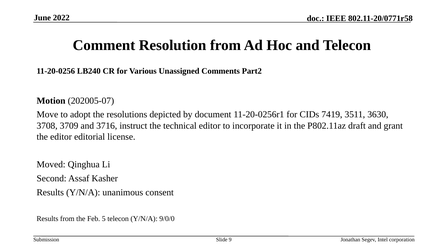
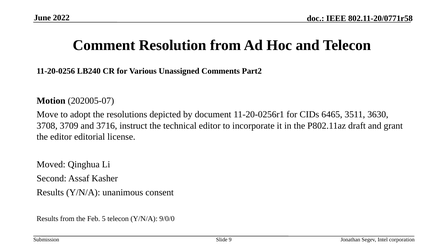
7419: 7419 -> 6465
